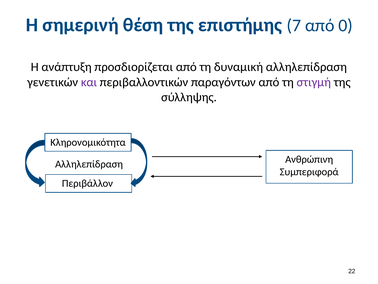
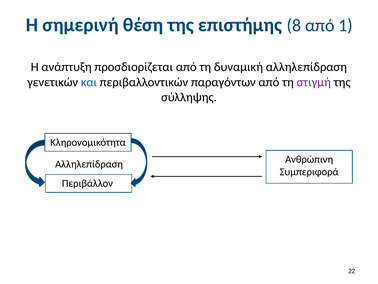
7: 7 -> 8
0: 0 -> 1
και colour: purple -> blue
